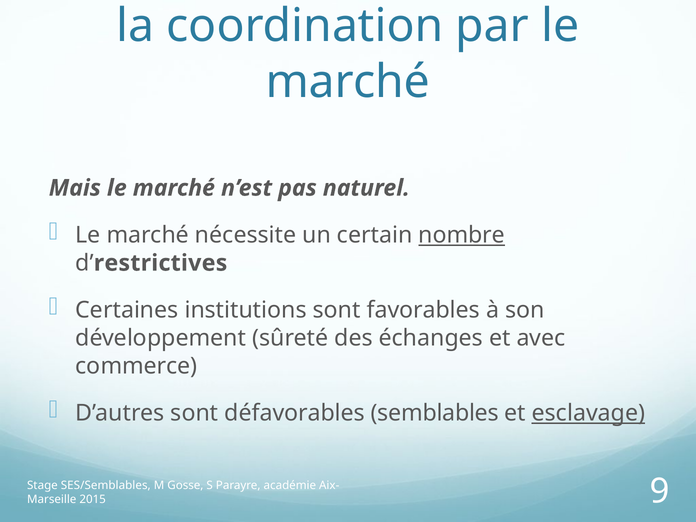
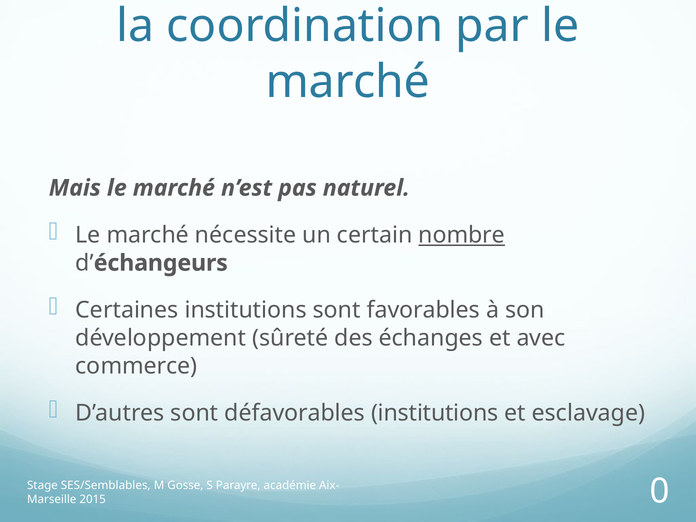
restrictives: restrictives -> échangeurs
défavorables semblables: semblables -> institutions
esclavage underline: present -> none
9: 9 -> 0
